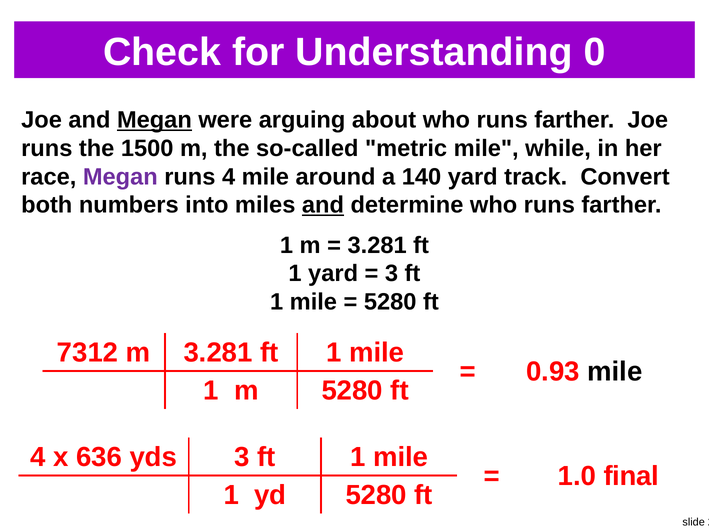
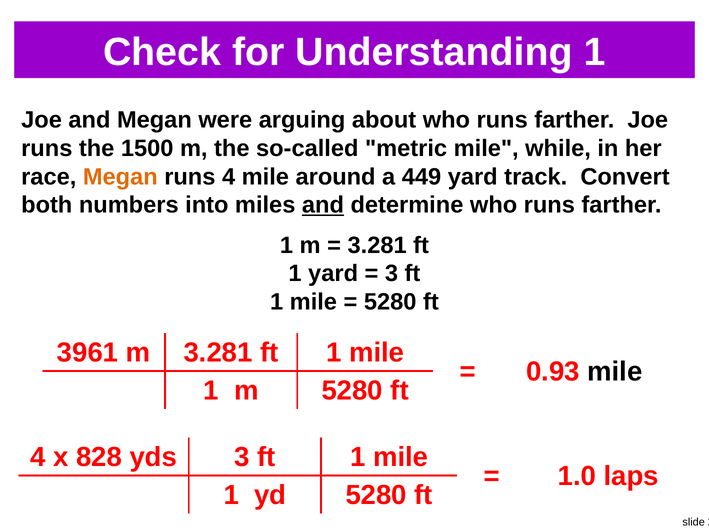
Understanding 0: 0 -> 1
Megan at (154, 120) underline: present -> none
Megan at (120, 177) colour: purple -> orange
140: 140 -> 449
7312: 7312 -> 3961
636: 636 -> 828
final: final -> laps
